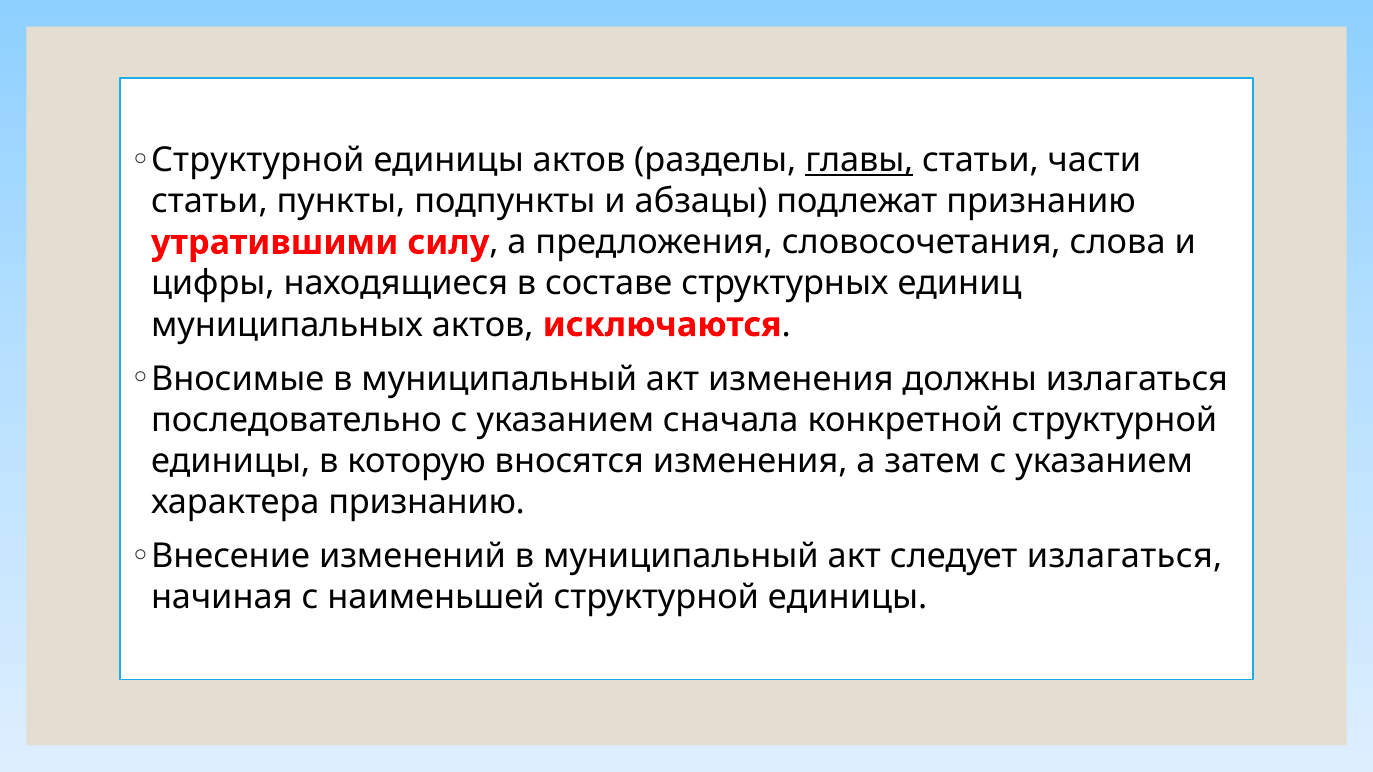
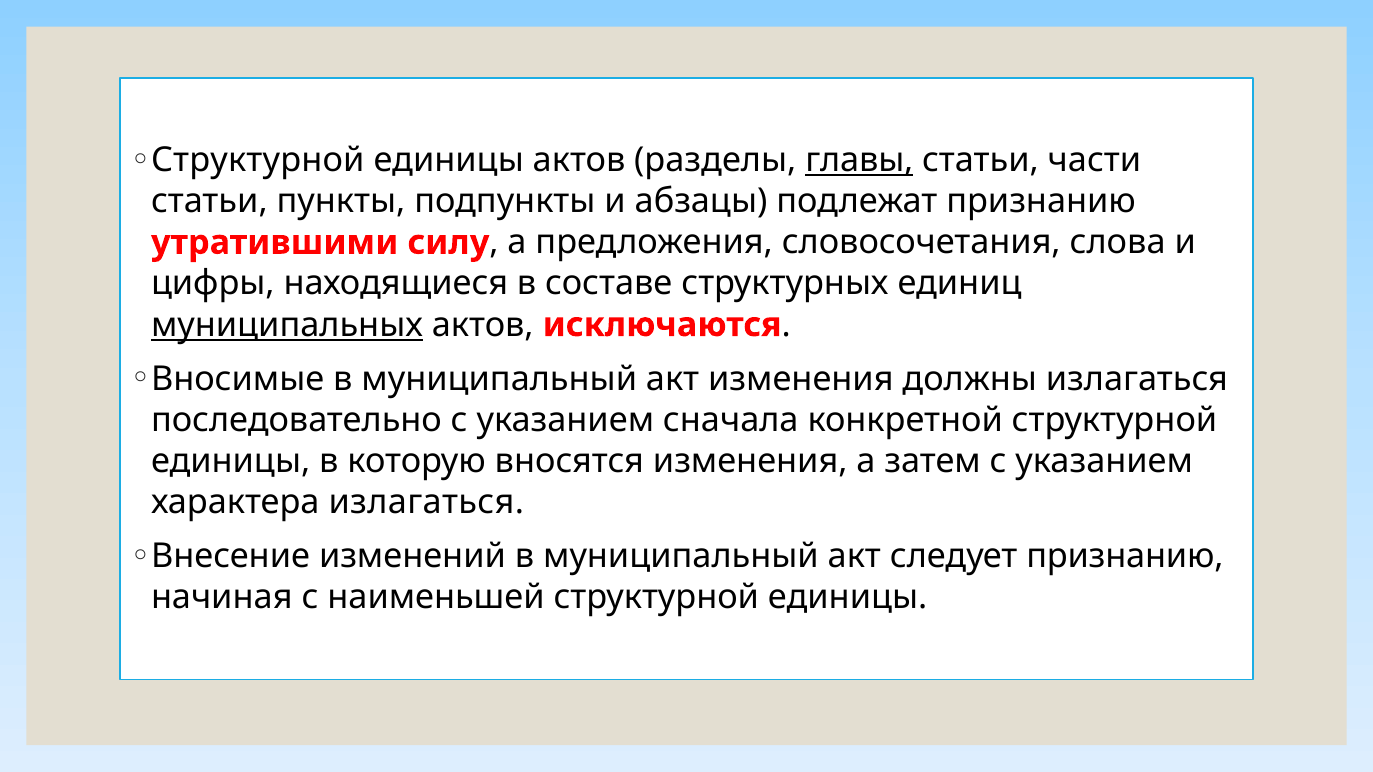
муниципальных underline: none -> present
характера признанию: признанию -> излагаться
следует излагаться: излагаться -> признанию
